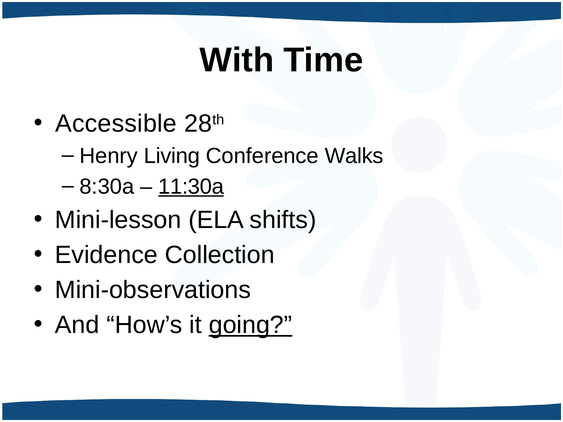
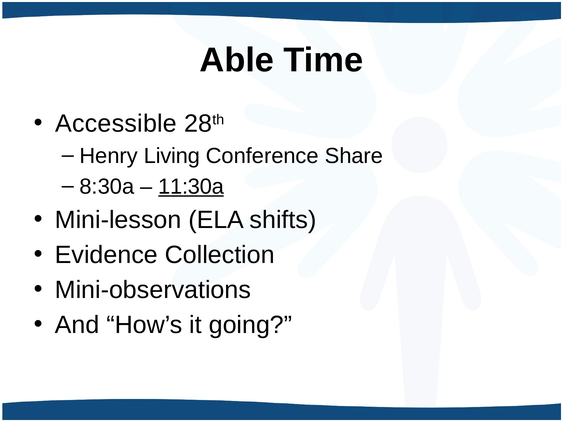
With: With -> Able
Walks: Walks -> Share
going underline: present -> none
